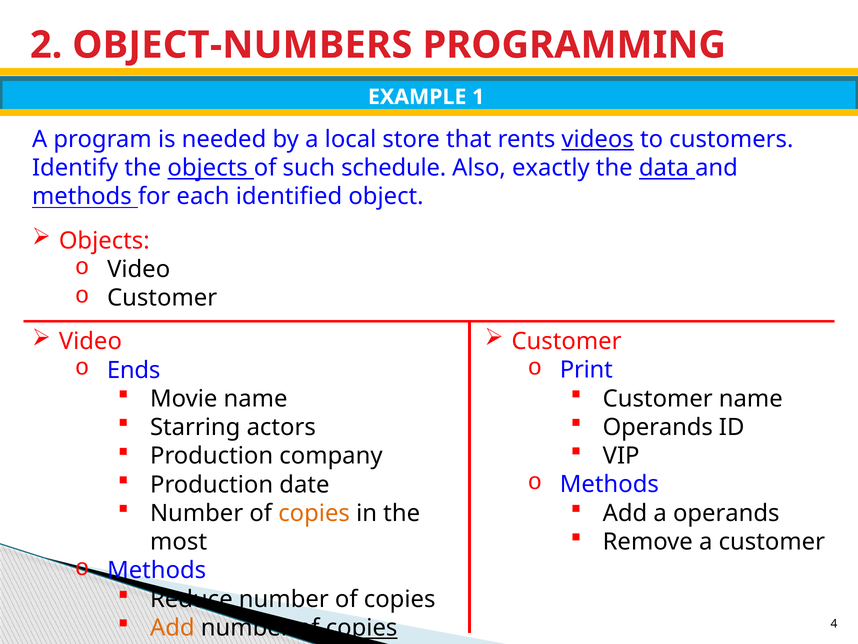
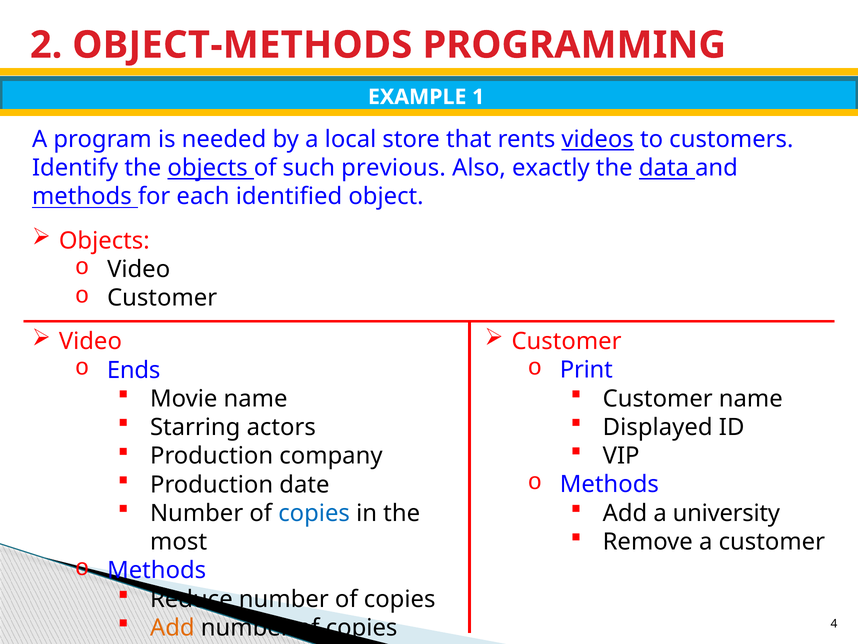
OBJECT-NUMBERS: OBJECT-NUMBERS -> OBJECT-METHODS
schedule: schedule -> previous
Operands at (658, 427): Operands -> Displayed
a operands: operands -> university
copies at (314, 513) colour: orange -> blue
copies at (362, 627) underline: present -> none
